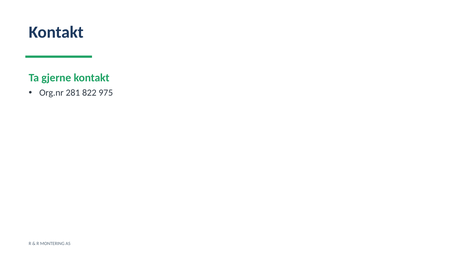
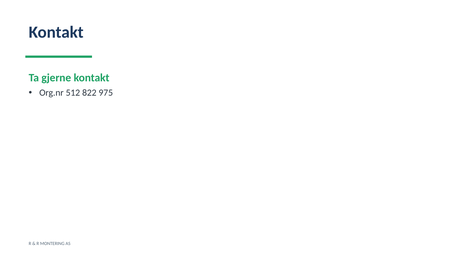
281: 281 -> 512
